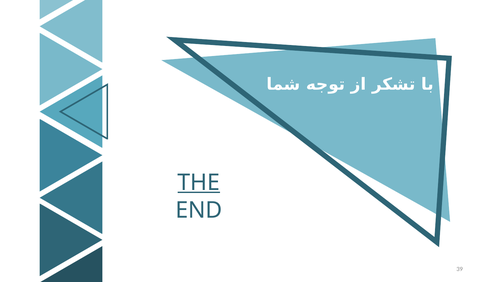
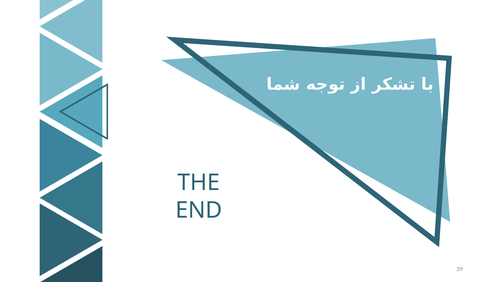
THE underline: present -> none
